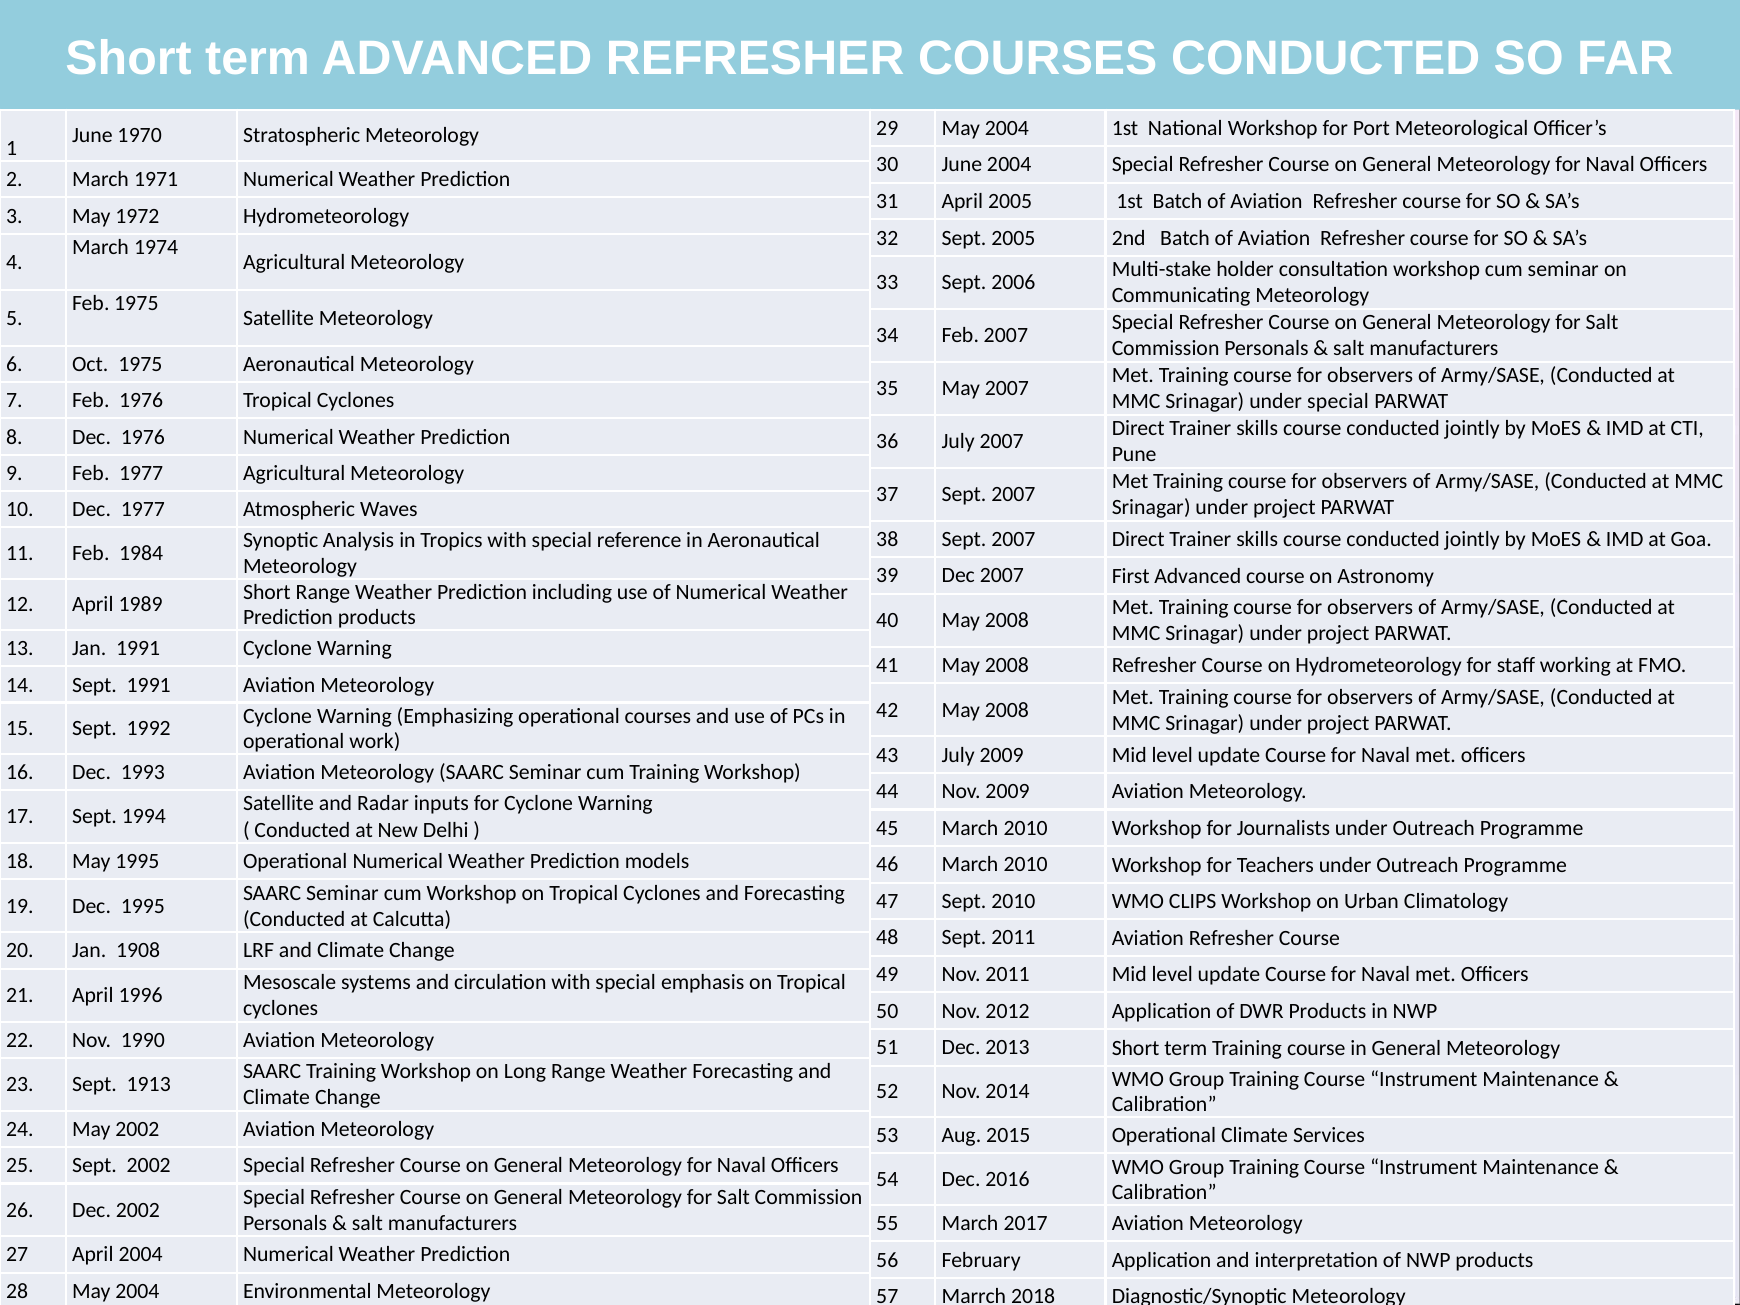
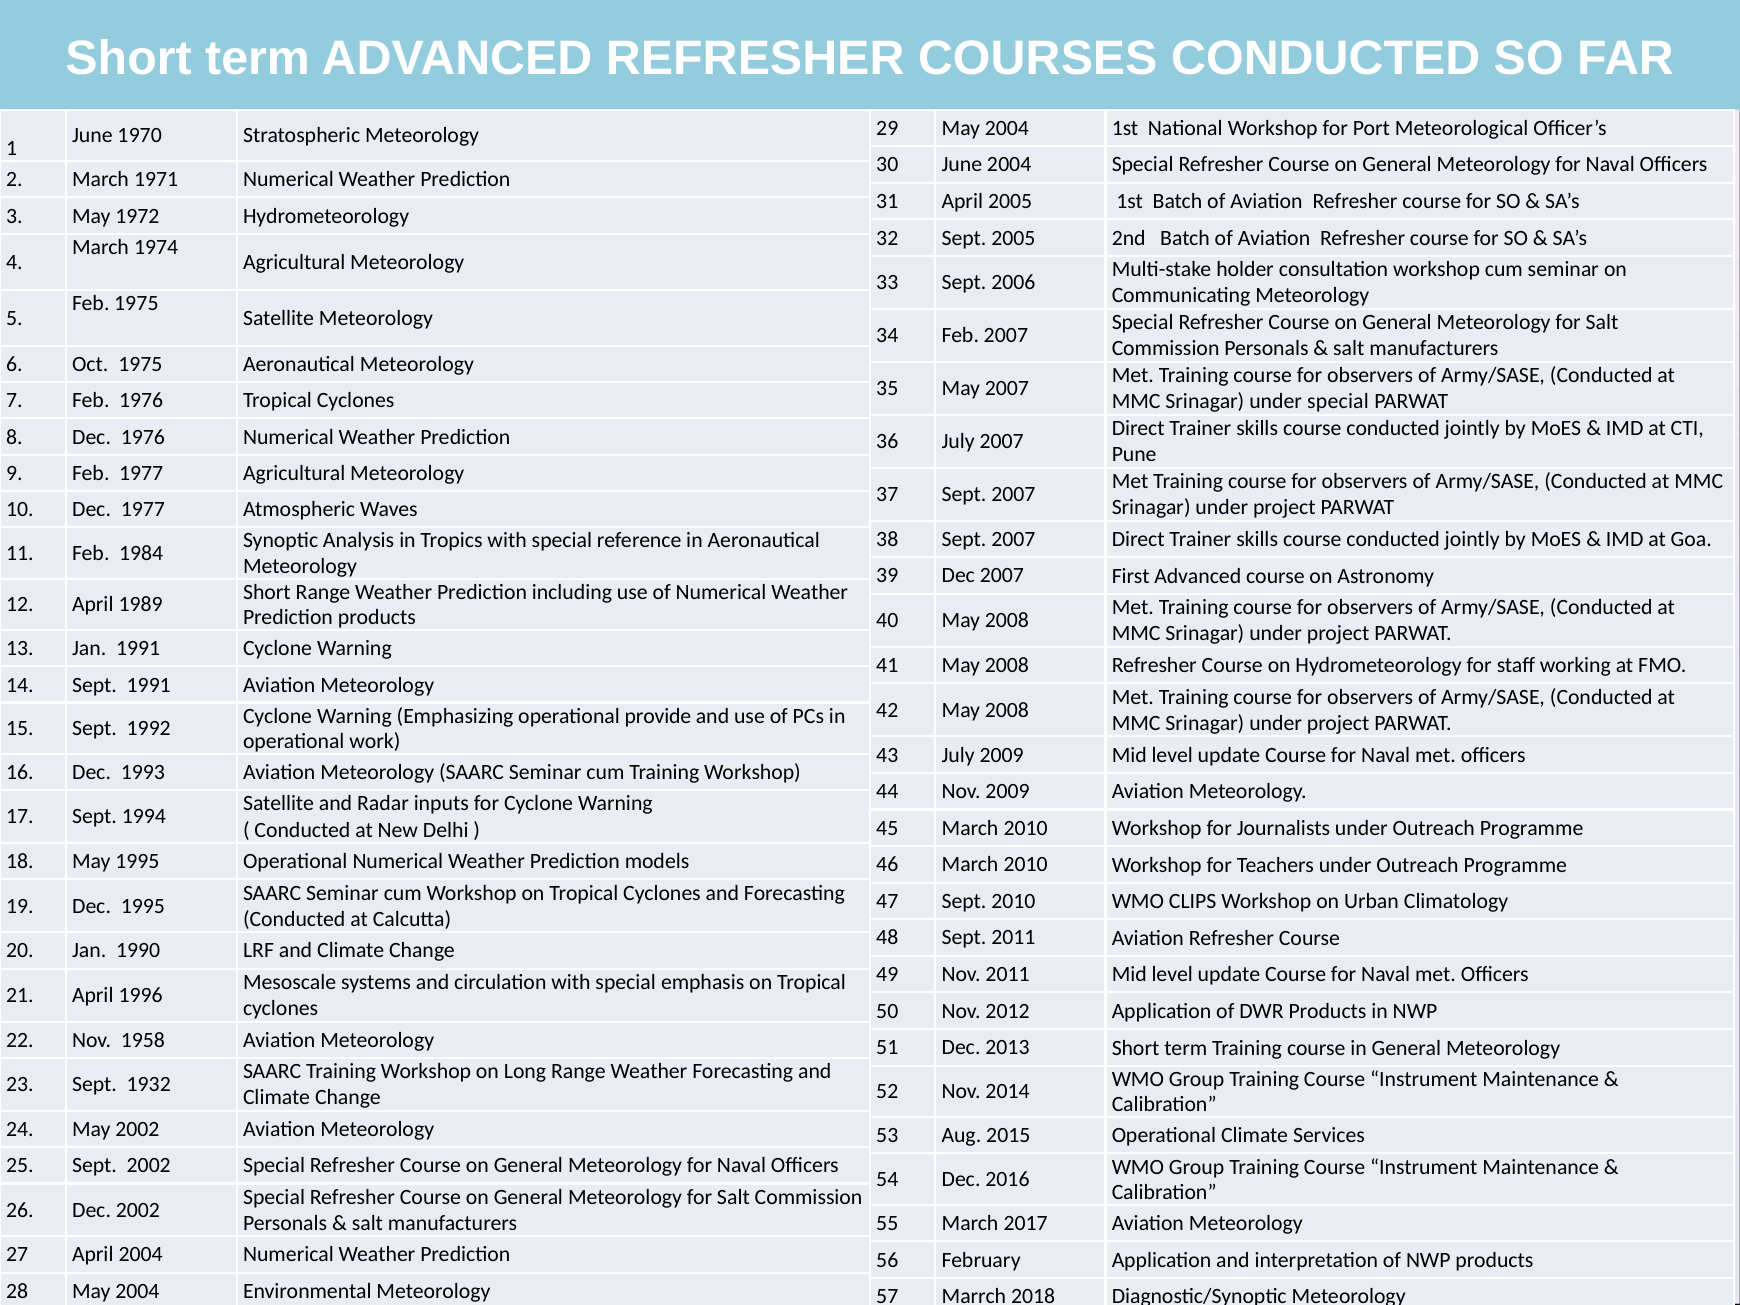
operational courses: courses -> provide
1908: 1908 -> 1990
1990: 1990 -> 1958
1913: 1913 -> 1932
